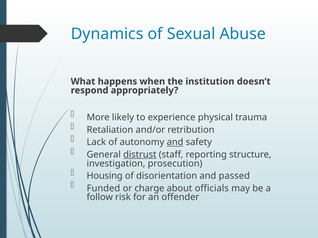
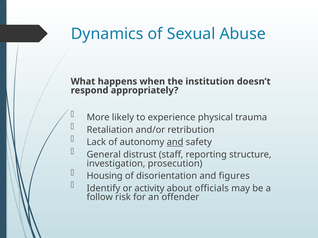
distrust underline: present -> none
passed: passed -> figures
Funded: Funded -> Identify
charge: charge -> activity
